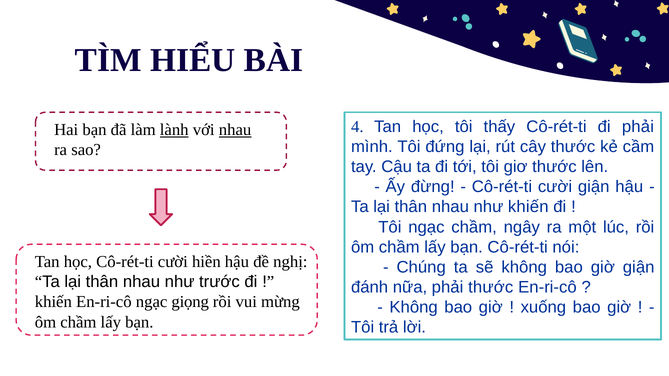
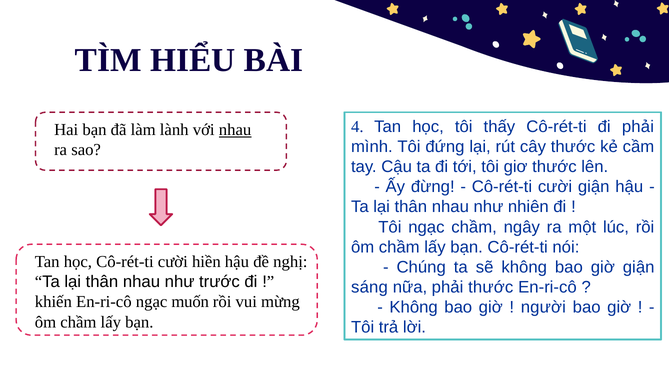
lành underline: present -> none
như khiến: khiến -> nhiên
đánh: đánh -> sáng
giọng: giọng -> muốn
xuống: xuống -> người
